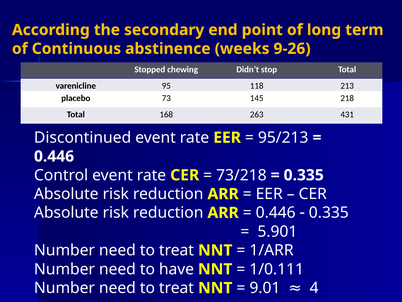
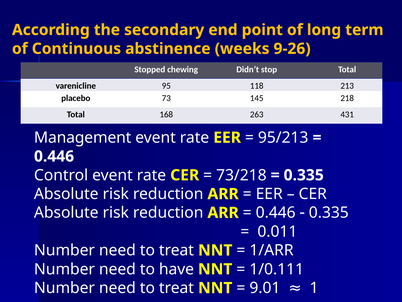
Discontinued: Discontinued -> Management
5.901: 5.901 -> 0.011
4: 4 -> 1
